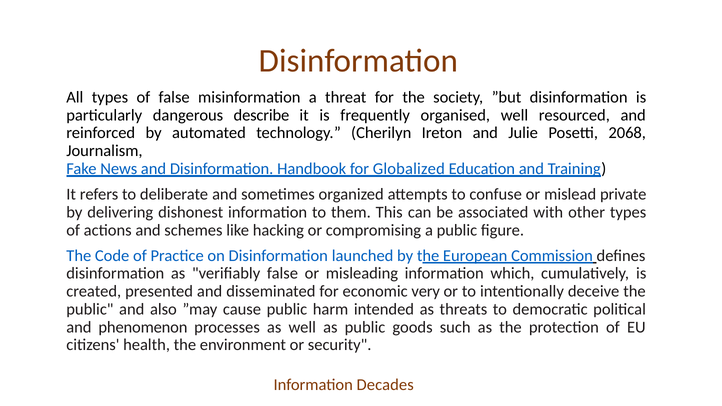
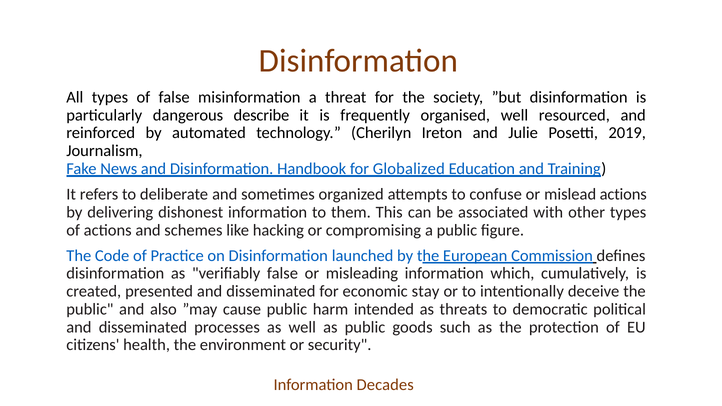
2068: 2068 -> 2019
mislead private: private -> actions
very: very -> stay
phenomenon at (143, 327): phenomenon -> disseminated
